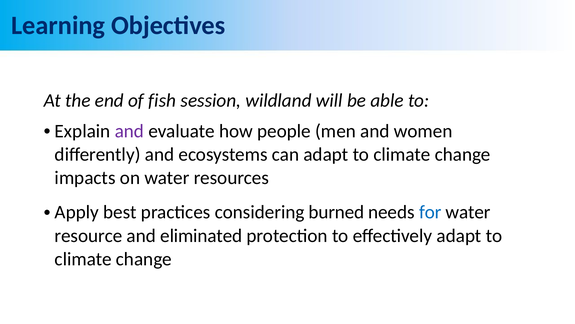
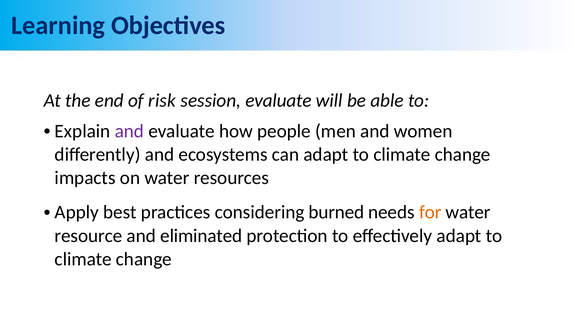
fish: fish -> risk
session wildland: wildland -> evaluate
for colour: blue -> orange
